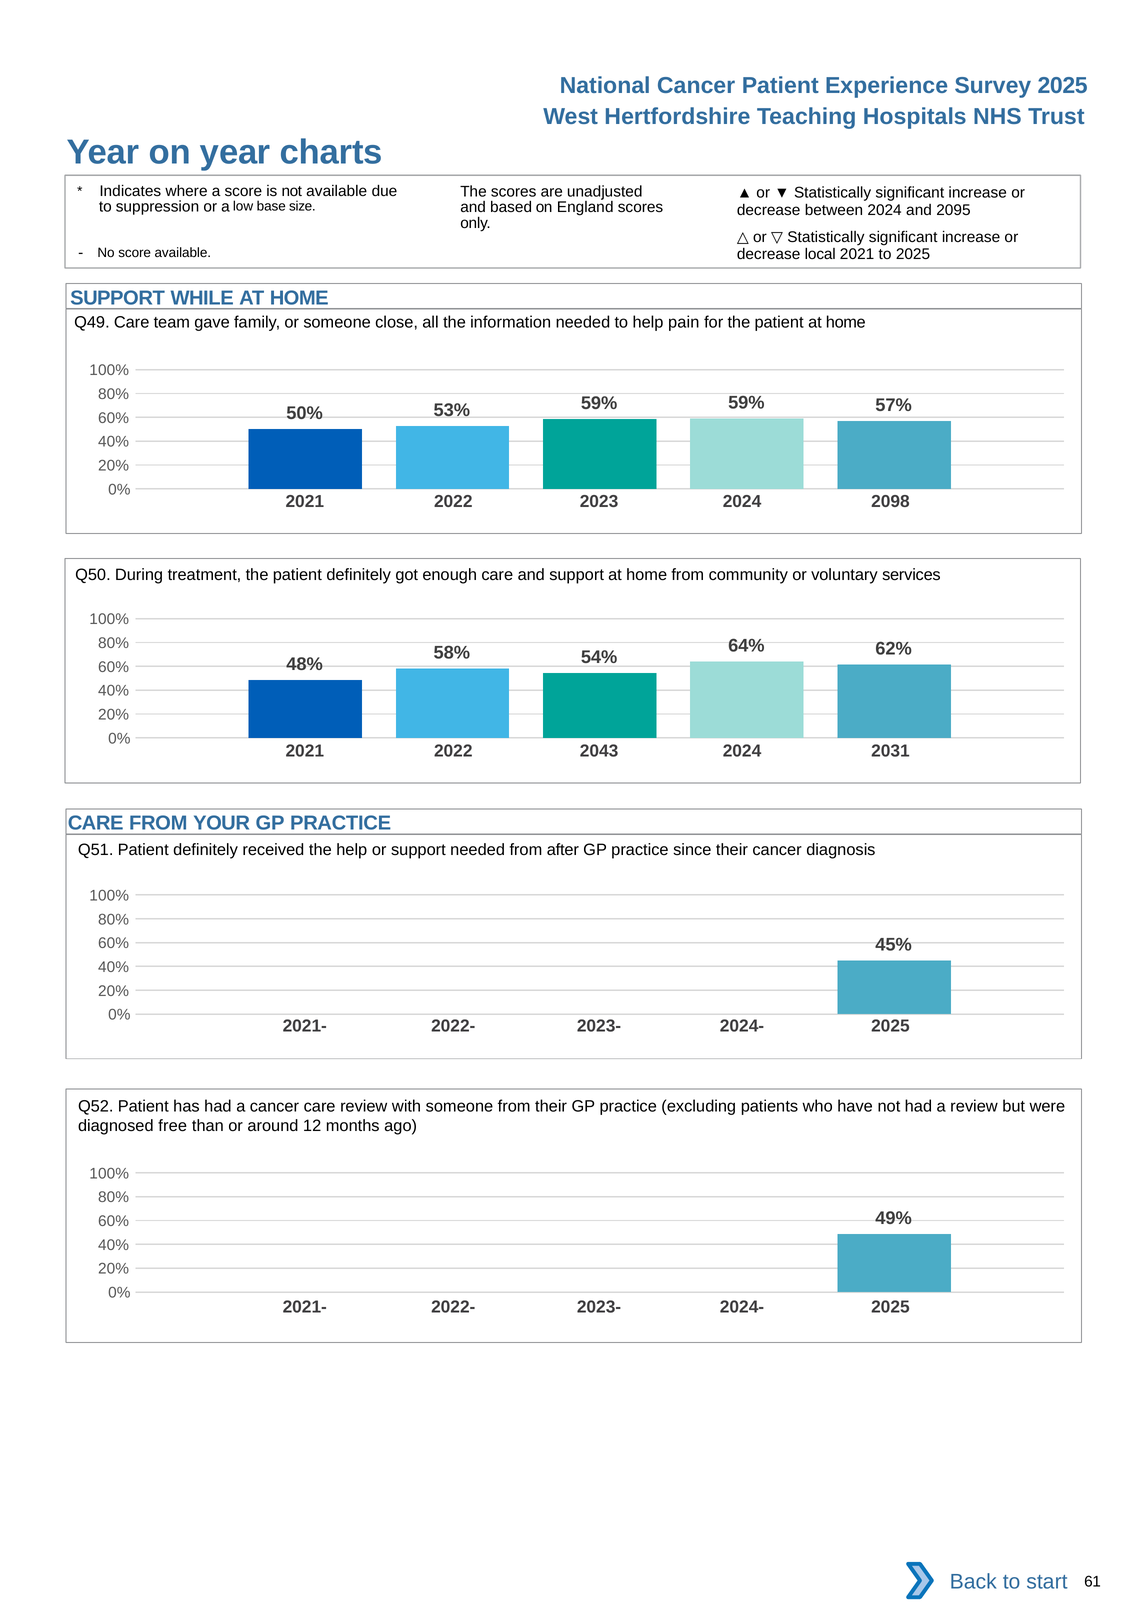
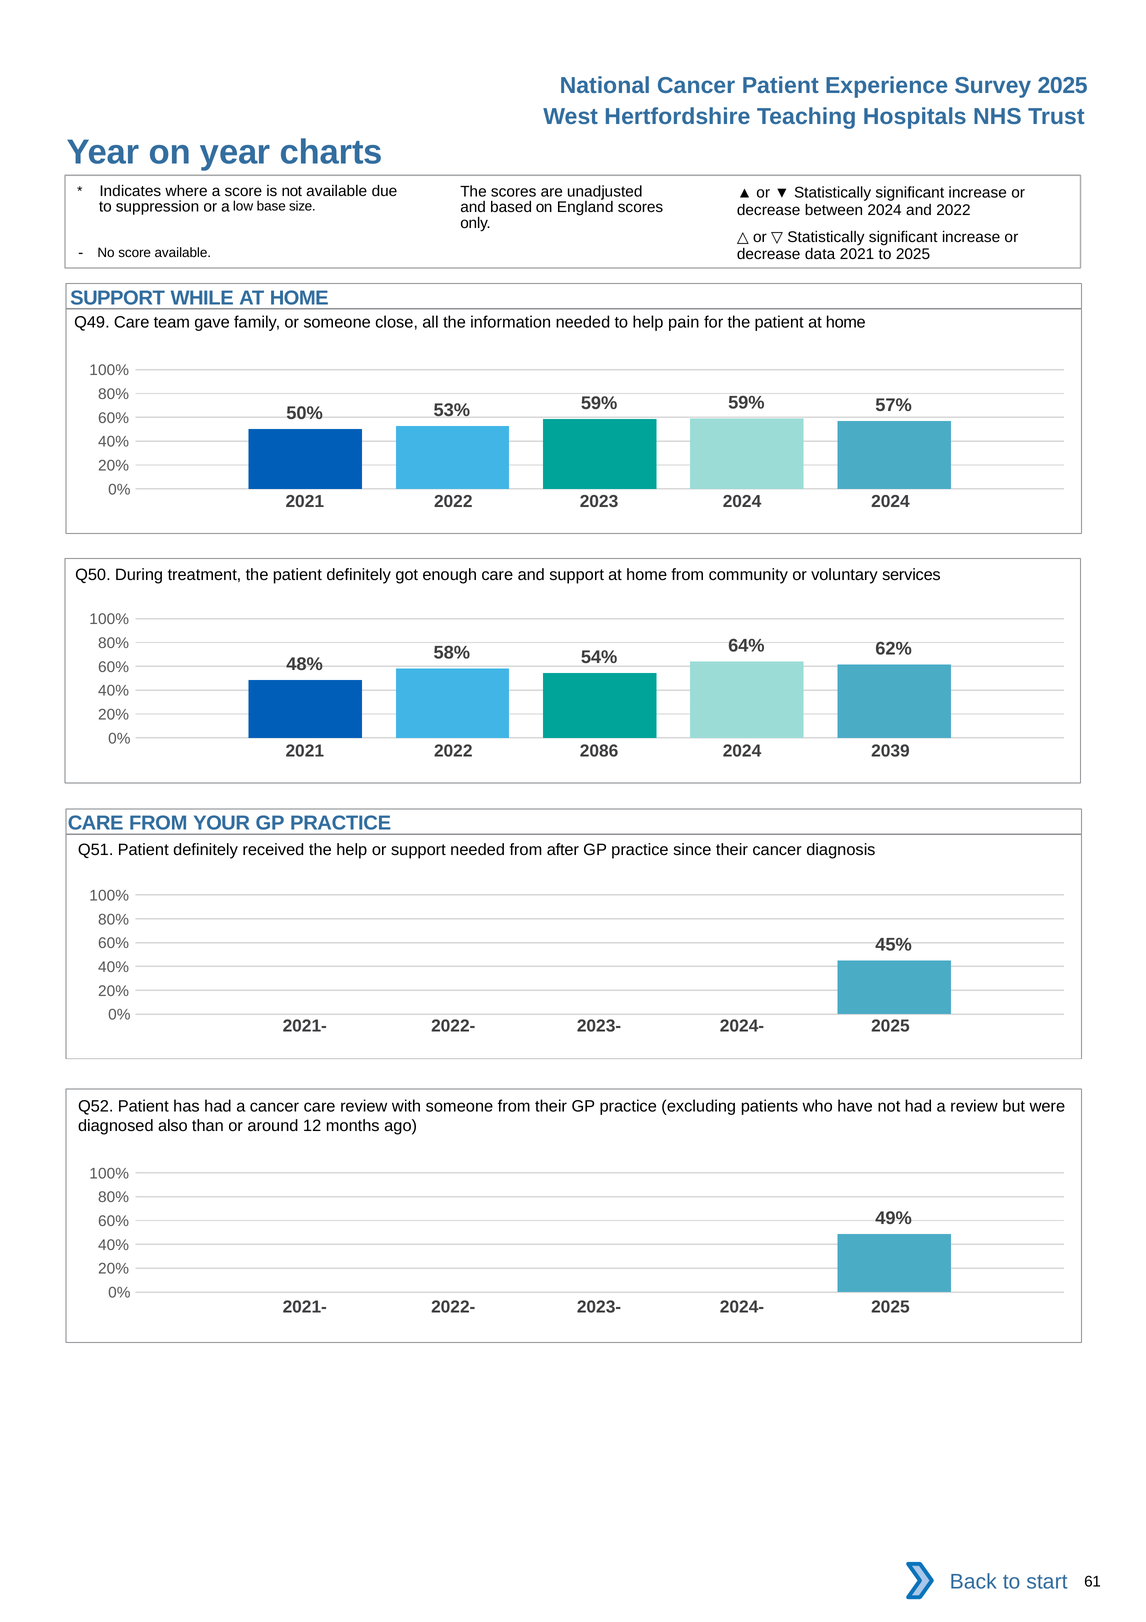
and 2095: 2095 -> 2022
local: local -> data
2024 2098: 2098 -> 2024
2043: 2043 -> 2086
2031: 2031 -> 2039
free: free -> also
